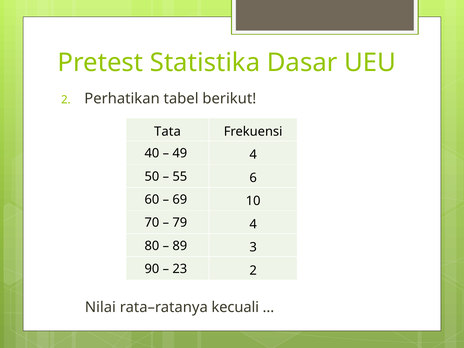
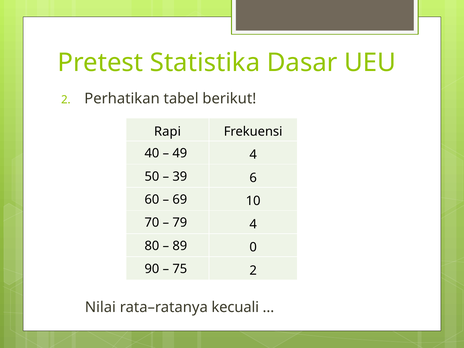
Tata: Tata -> Rapi
55: 55 -> 39
3: 3 -> 0
23: 23 -> 75
